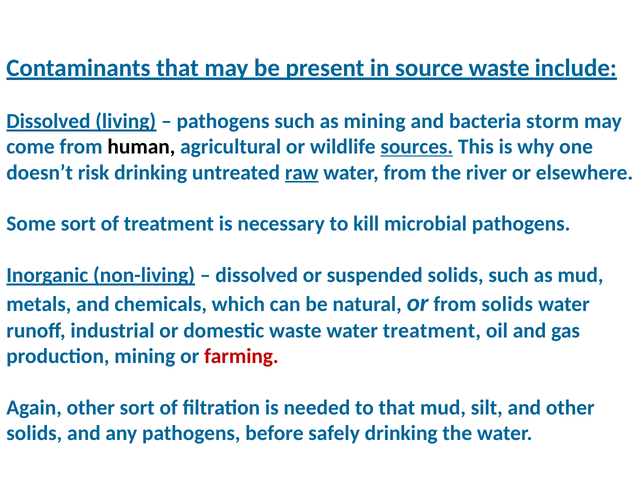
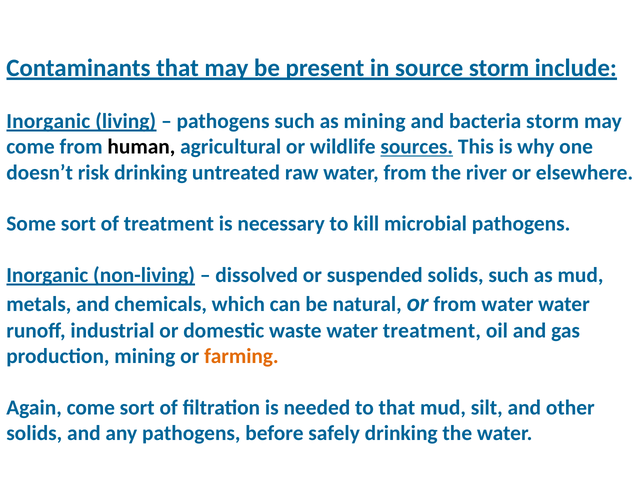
source waste: waste -> storm
Dissolved at (48, 121): Dissolved -> Inorganic
raw underline: present -> none
from solids: solids -> water
farming colour: red -> orange
Again other: other -> come
